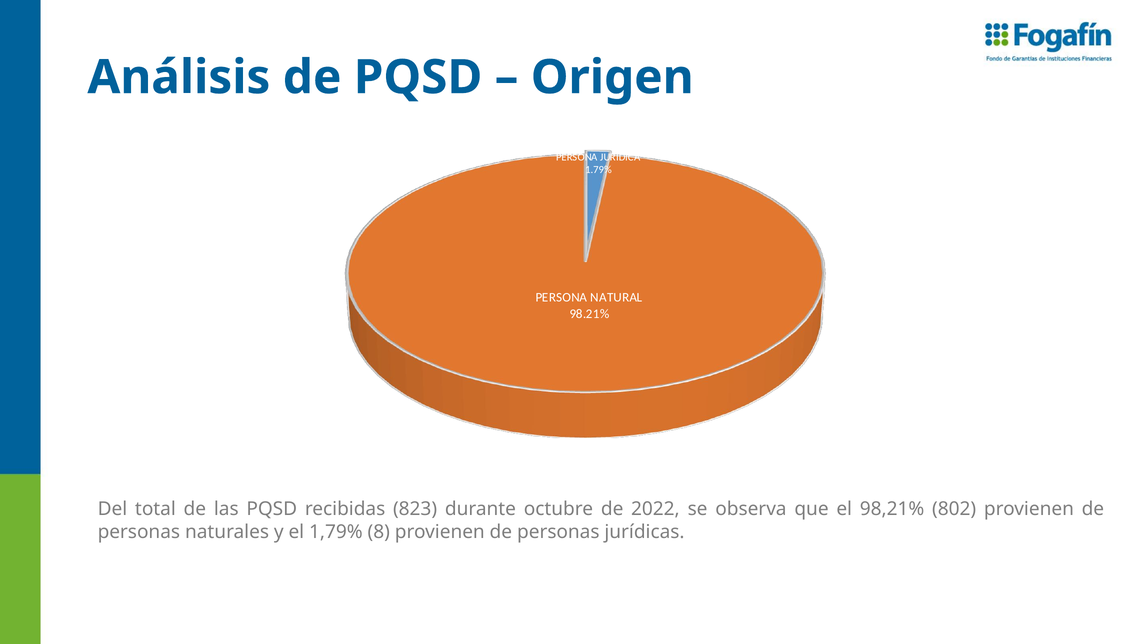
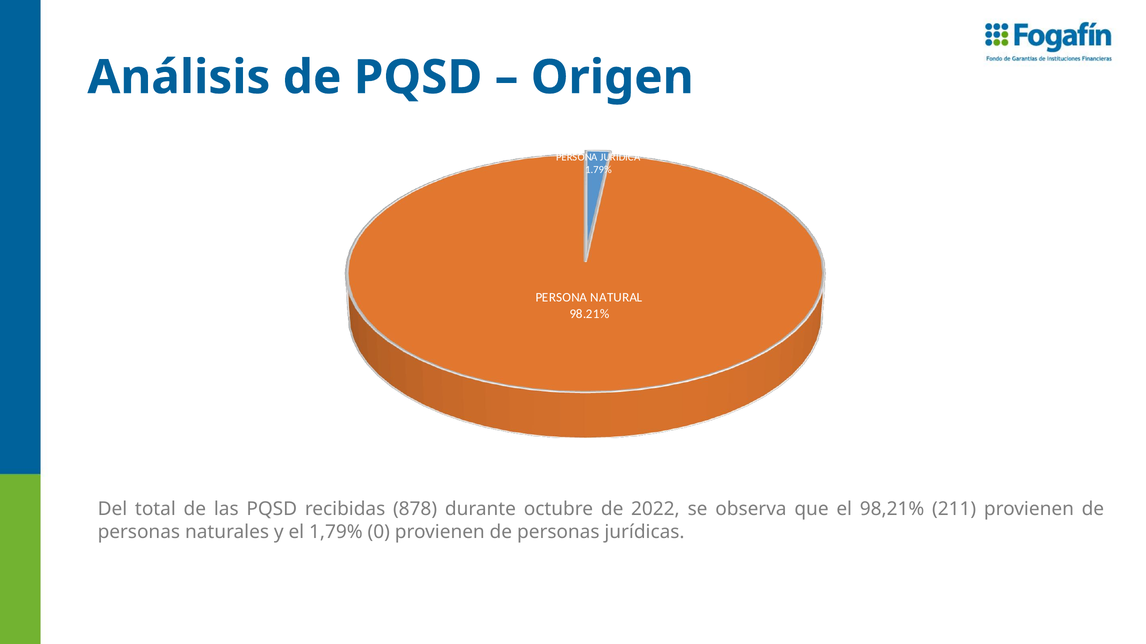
823: 823 -> 878
802: 802 -> 211
8: 8 -> 0
